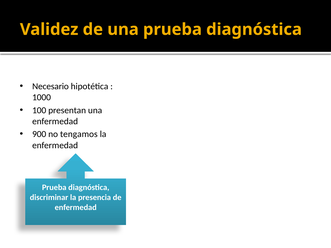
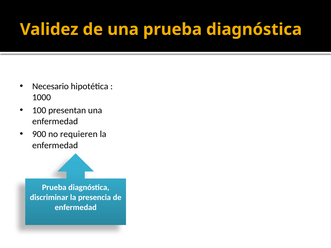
tengamos: tengamos -> requieren
